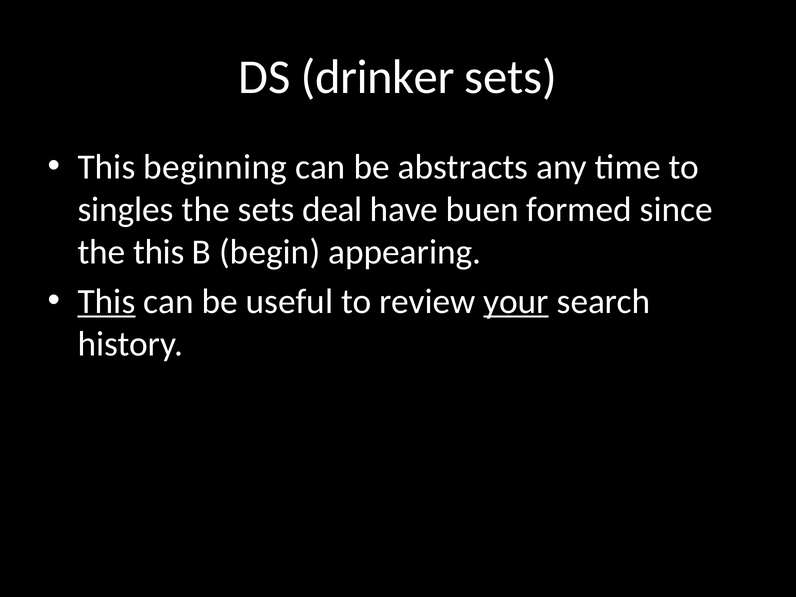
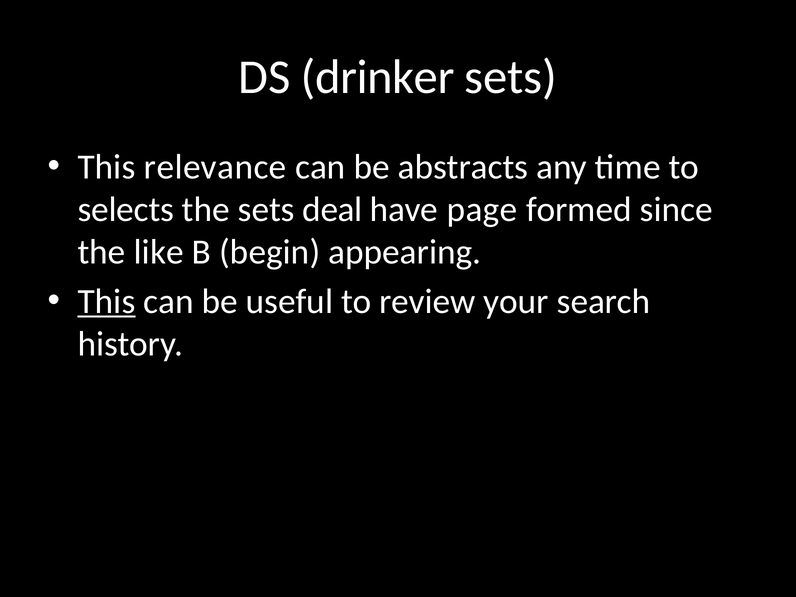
beginning: beginning -> relevance
singles: singles -> selects
buen: buen -> page
the this: this -> like
your underline: present -> none
